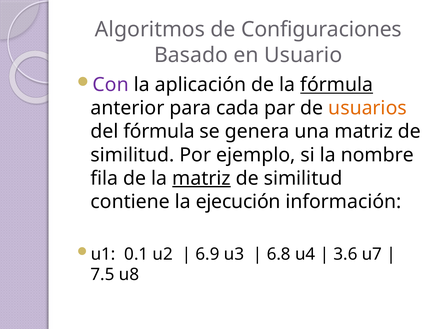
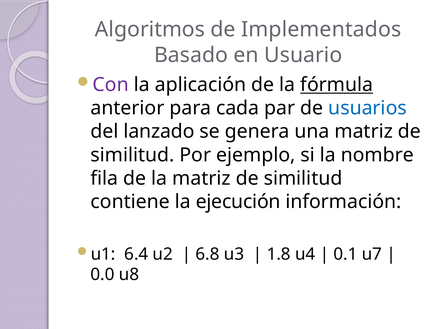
Configuraciones: Configuraciones -> Implementados
usuarios colour: orange -> blue
del fórmula: fórmula -> lanzado
matriz at (201, 178) underline: present -> none
0.1: 0.1 -> 6.4
6.9: 6.9 -> 6.8
6.8: 6.8 -> 1.8
3.6: 3.6 -> 0.1
7.5: 7.5 -> 0.0
